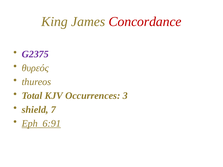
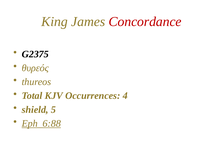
G2375 colour: purple -> black
3: 3 -> 4
7: 7 -> 5
Eph_6:91: Eph_6:91 -> Eph_6:88
